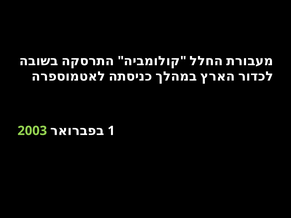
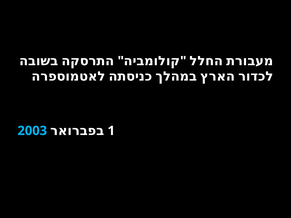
2003 colour: light green -> light blue
